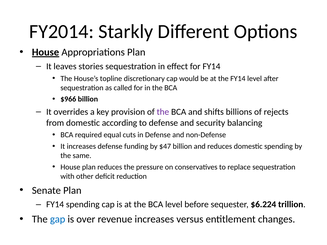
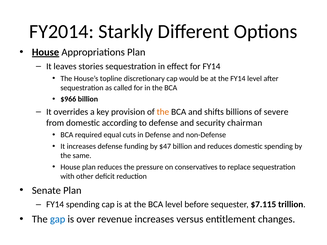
the at (163, 112) colour: purple -> orange
rejects: rejects -> severe
balancing: balancing -> chairman
$6.224: $6.224 -> $7.115
